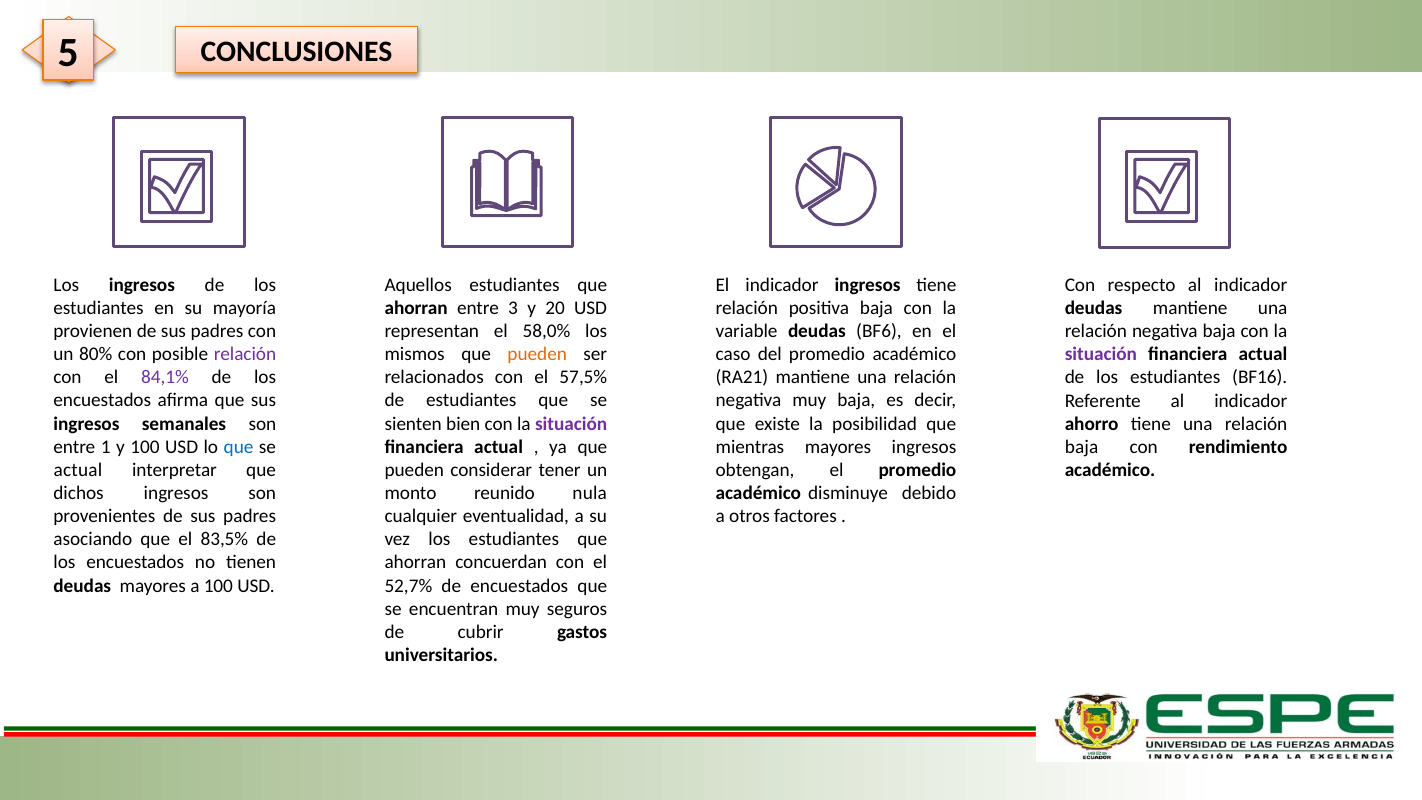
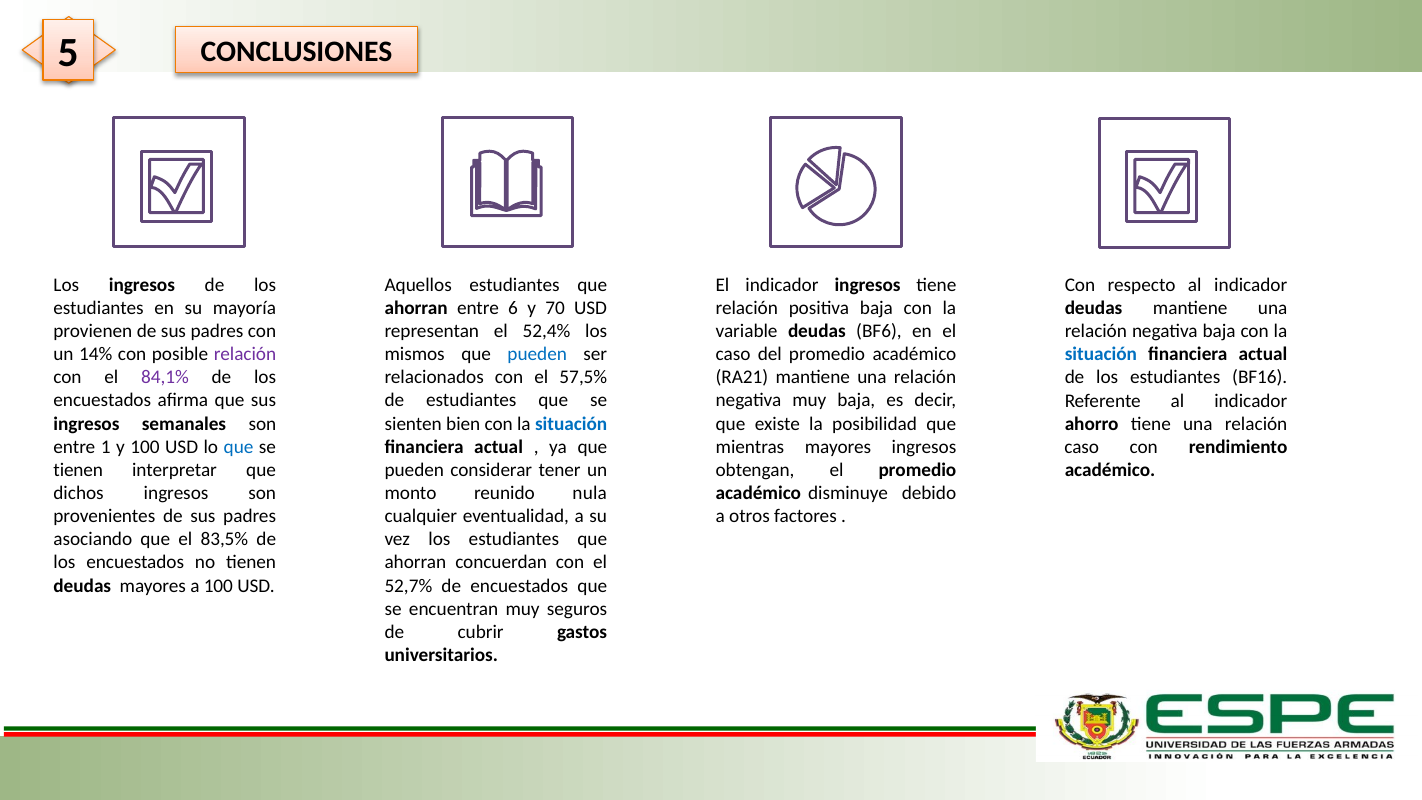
3: 3 -> 6
20: 20 -> 70
58,0%: 58,0% -> 52,4%
80%: 80% -> 14%
pueden at (537, 354) colour: orange -> blue
situación at (1101, 354) colour: purple -> blue
situación at (571, 424) colour: purple -> blue
baja at (1082, 447): baja -> caso
actual at (78, 470): actual -> tienen
